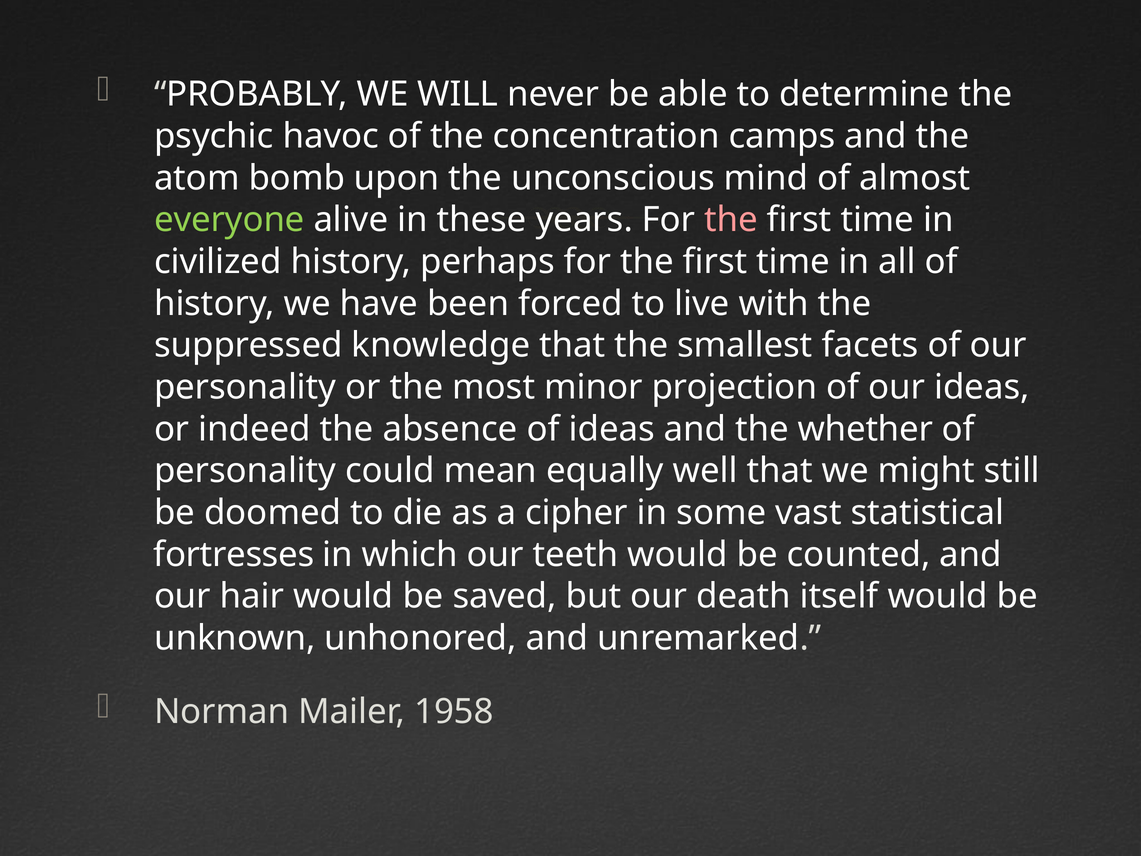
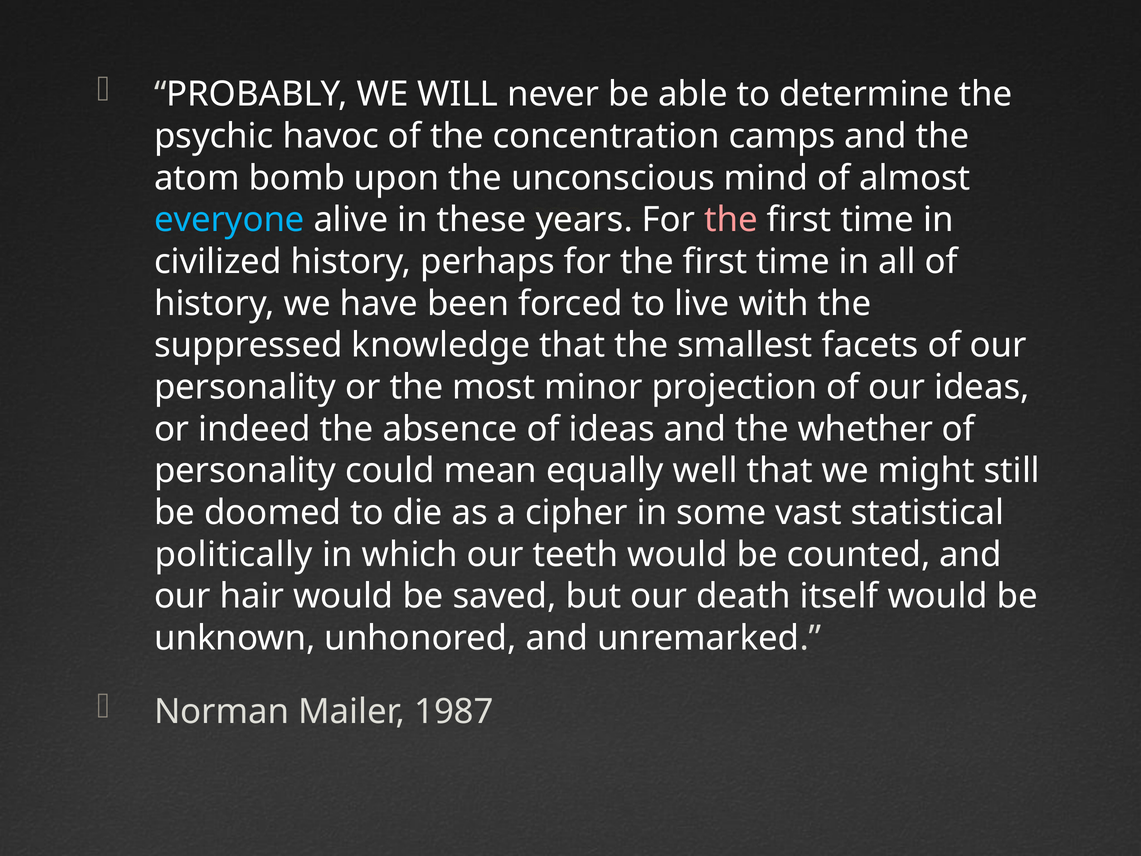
everyone colour: light green -> light blue
fortresses: fortresses -> politically
1958: 1958 -> 1987
